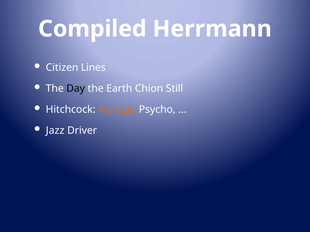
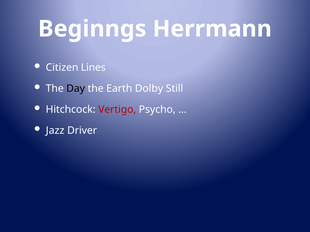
Compiled: Compiled -> Beginngs
Chion: Chion -> Dolby
Vertigo colour: orange -> red
